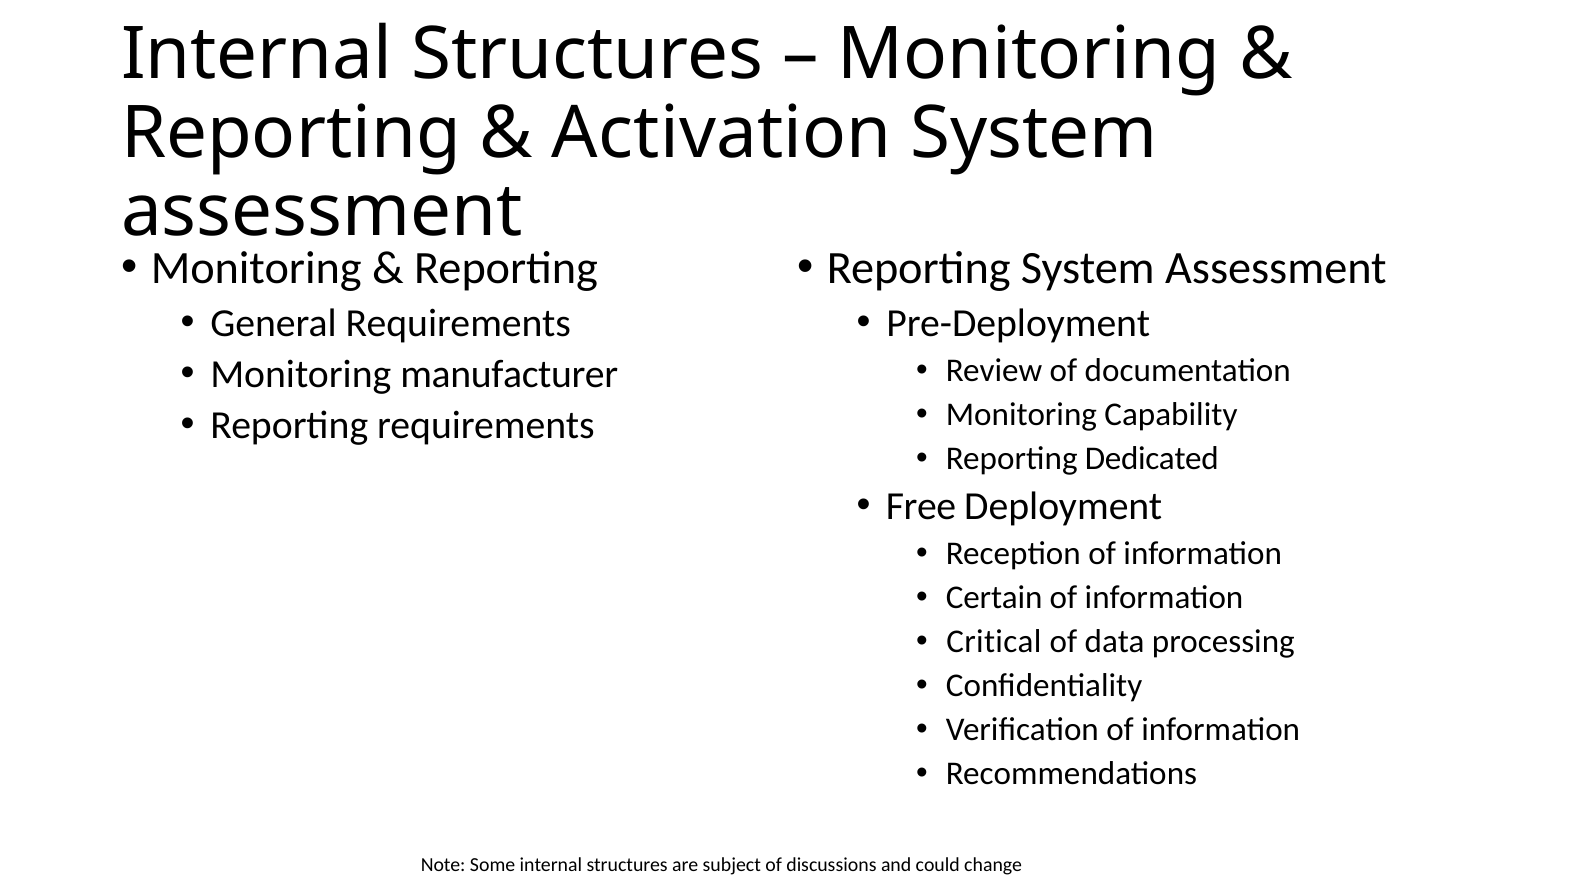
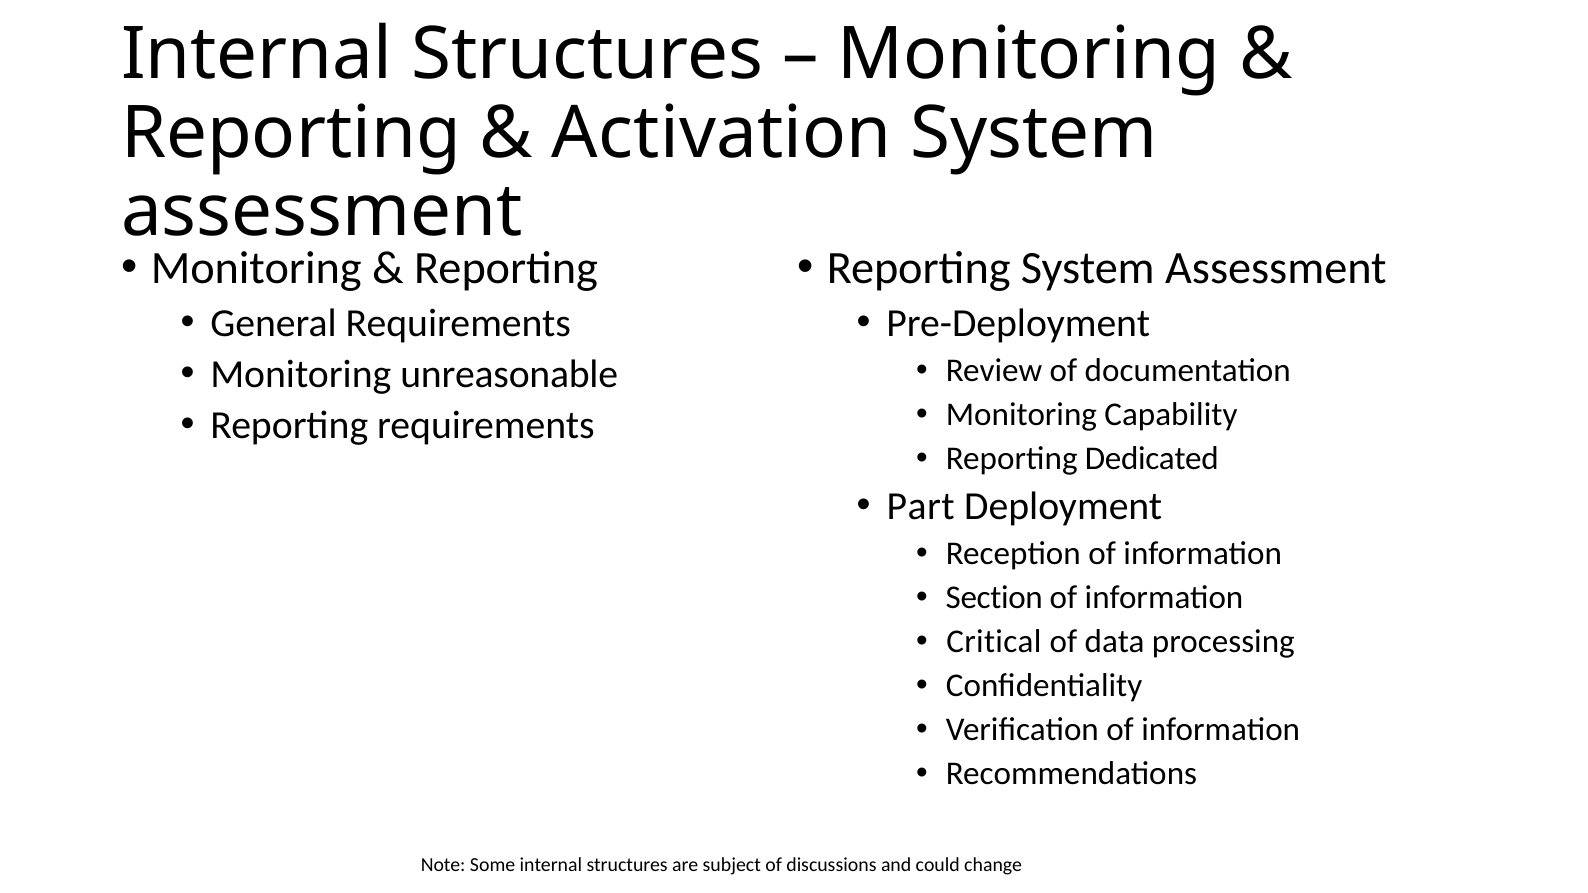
manufacturer: manufacturer -> unreasonable
Free: Free -> Part
Certain: Certain -> Section
